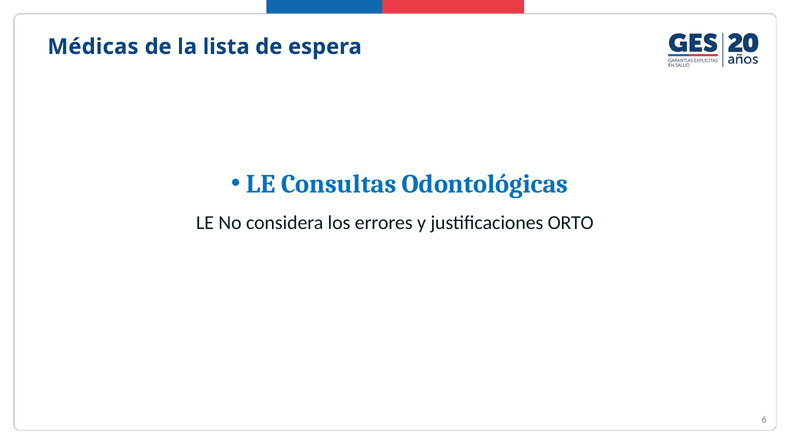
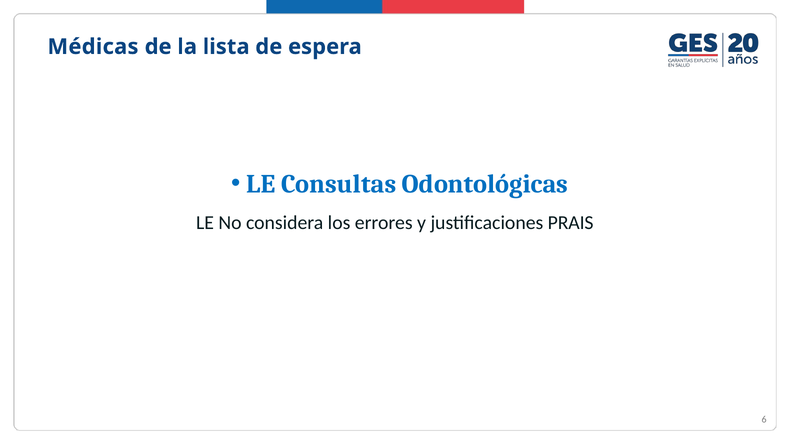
ORTO: ORTO -> PRAIS
